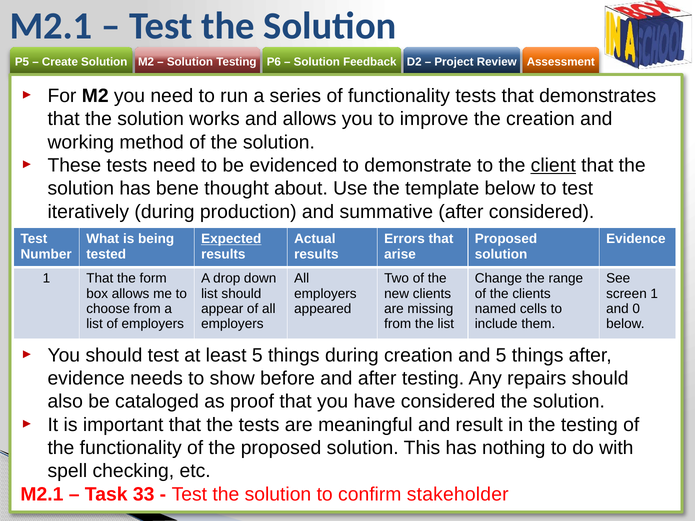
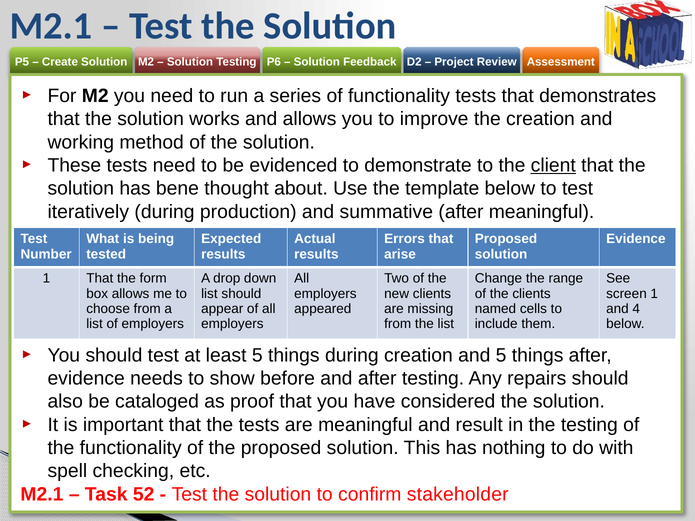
after considered: considered -> meaningful
Expected underline: present -> none
0: 0 -> 4
33: 33 -> 52
